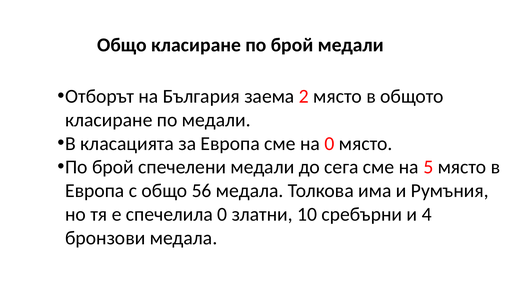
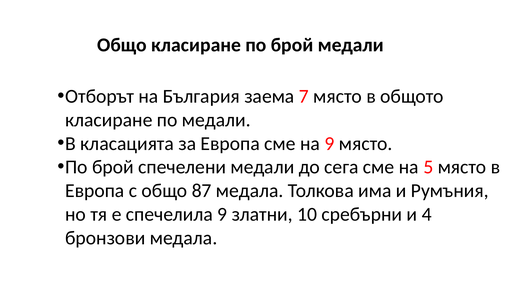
2: 2 -> 7
на 0: 0 -> 9
56: 56 -> 87
спечелила 0: 0 -> 9
